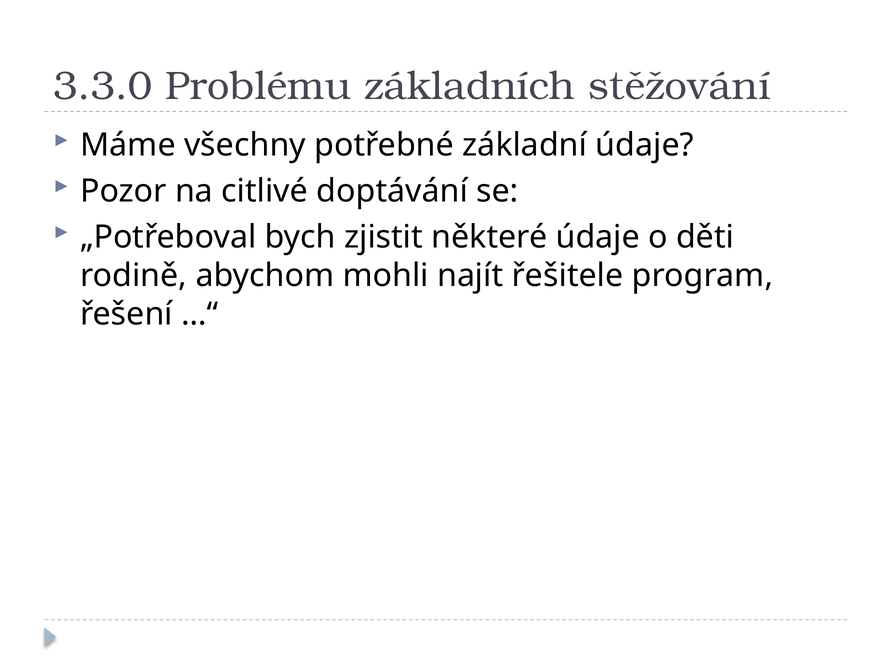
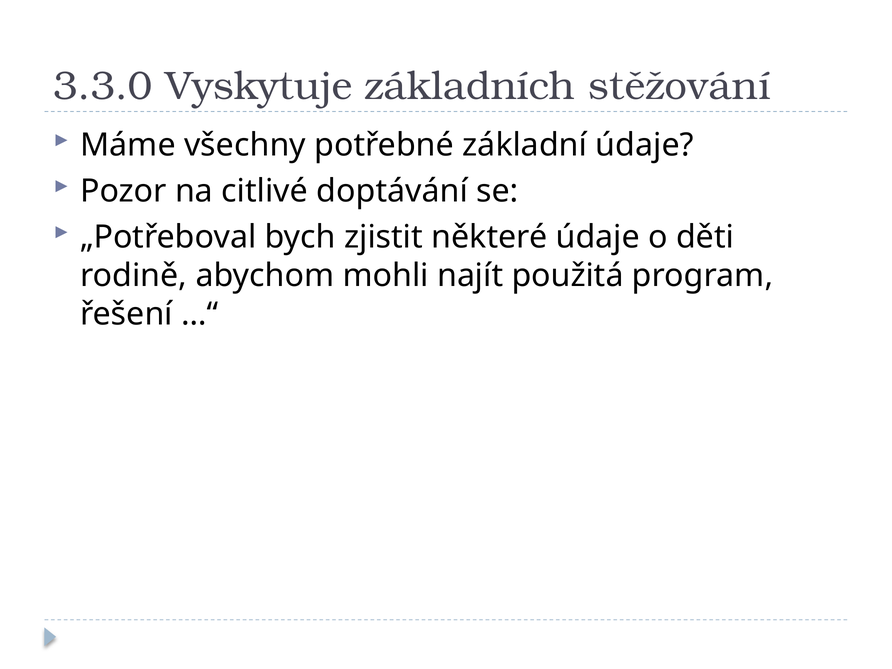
Problému: Problému -> Vyskytuje
řešitele: řešitele -> použitá
